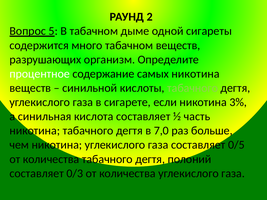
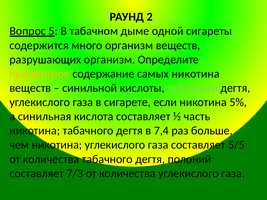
много табачном: табачном -> организм
процентное colour: white -> yellow
3%: 3% -> 5%
7,0: 7,0 -> 7,4
0/5: 0/5 -> 5/5
0/3: 0/3 -> 7/3
